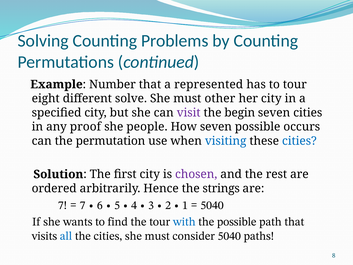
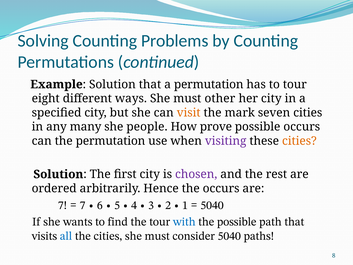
Example Number: Number -> Solution
a represented: represented -> permutation
solve: solve -> ways
visit colour: purple -> orange
begin: begin -> mark
proof: proof -> many
How seven: seven -> prove
visiting colour: blue -> purple
cities at (299, 141) colour: blue -> orange
the strings: strings -> occurs
